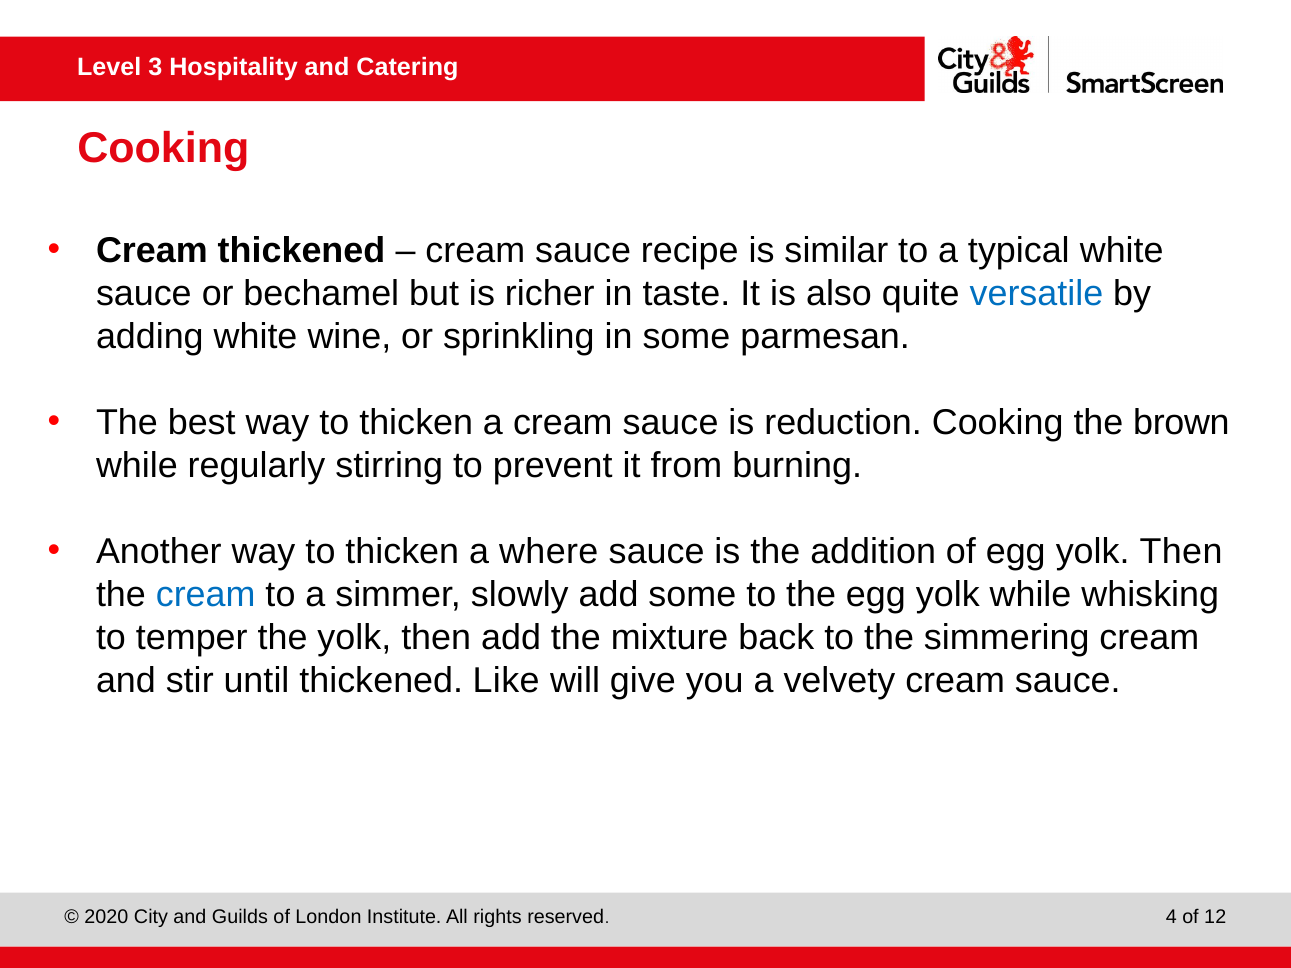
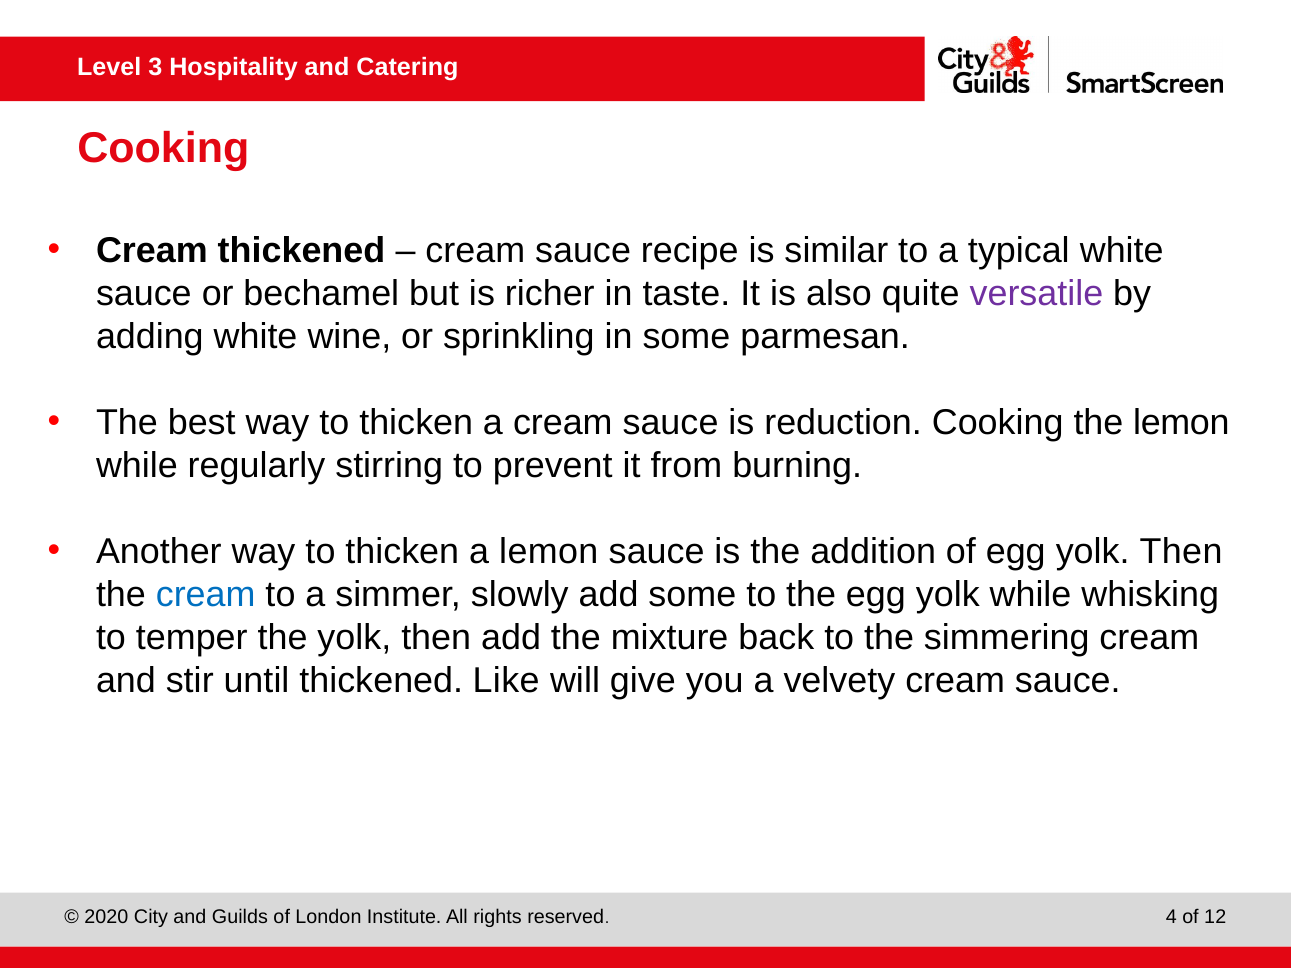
versatile colour: blue -> purple
the brown: brown -> lemon
a where: where -> lemon
